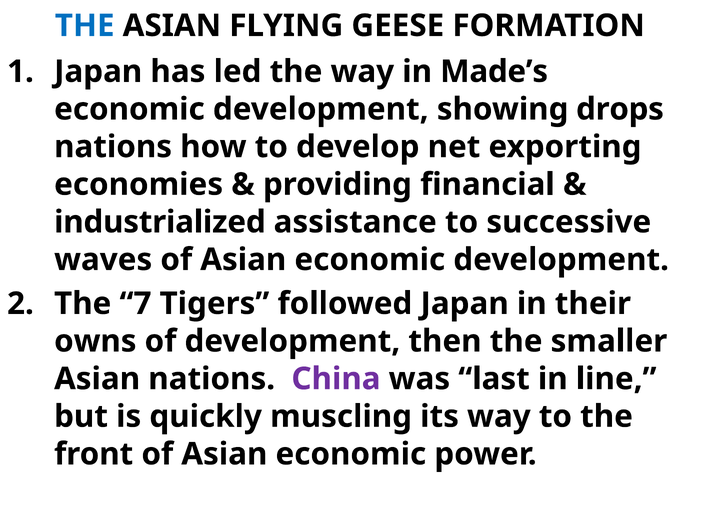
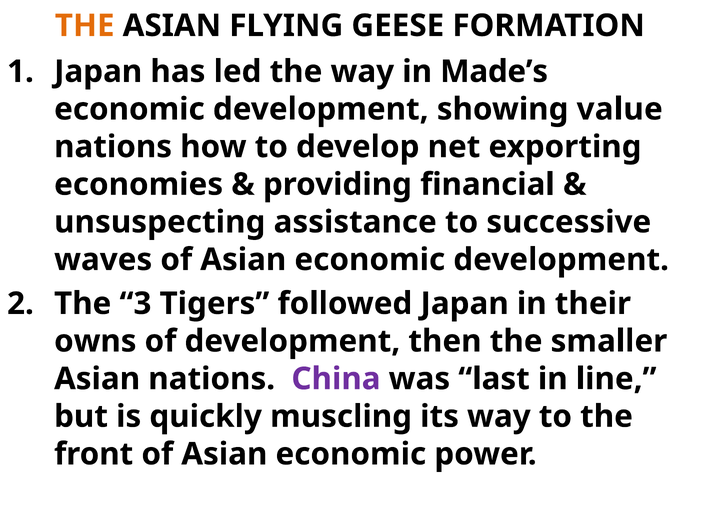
THE at (85, 26) colour: blue -> orange
drops: drops -> value
industrialized: industrialized -> unsuspecting
7: 7 -> 3
